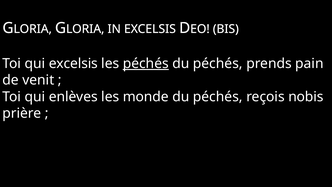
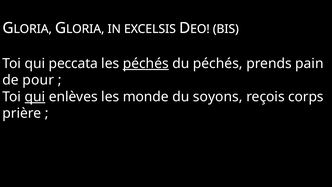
qui excelsis: excelsis -> peccata
venit: venit -> pour
qui at (35, 97) underline: none -> present
péchés at (218, 97): péchés -> soyons
nobis: nobis -> corps
